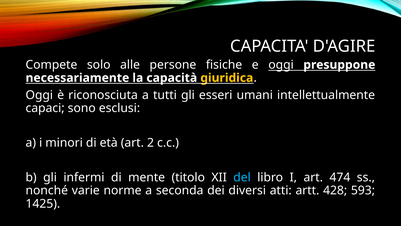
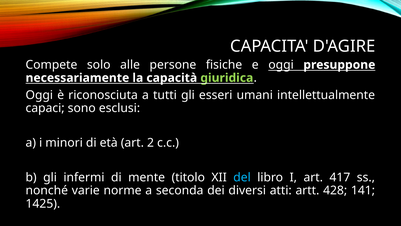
giuridica colour: yellow -> light green
474: 474 -> 417
593: 593 -> 141
